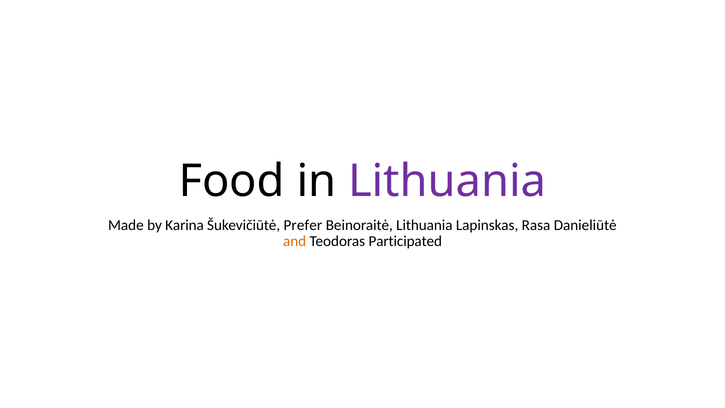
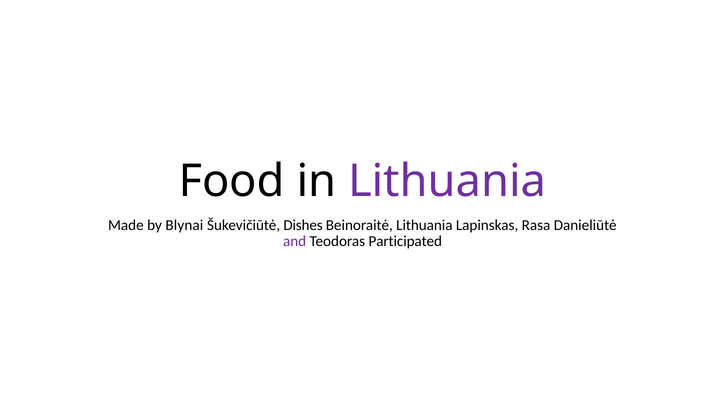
Karina: Karina -> Blynai
Prefer: Prefer -> Dishes
and colour: orange -> purple
